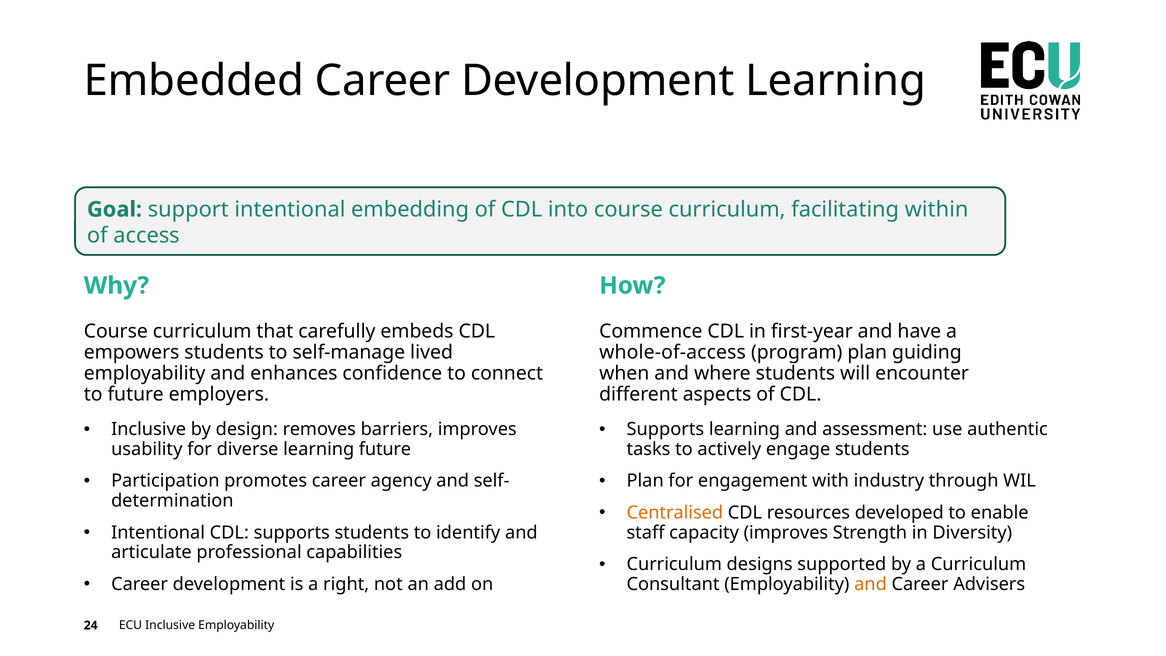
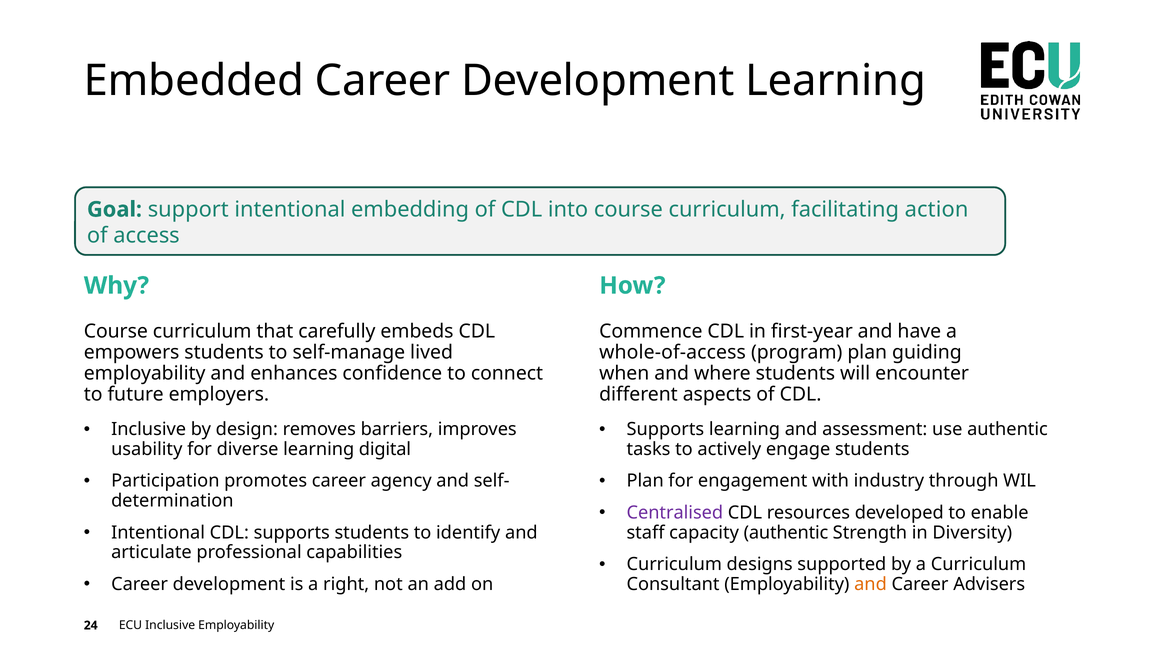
within: within -> action
learning future: future -> digital
Centralised colour: orange -> purple
capacity improves: improves -> authentic
